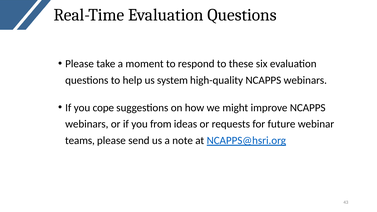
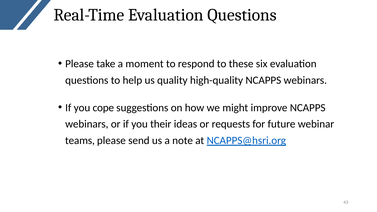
system: system -> quality
from: from -> their
